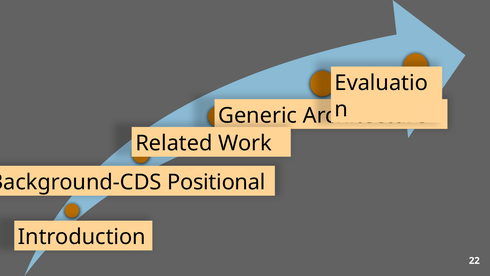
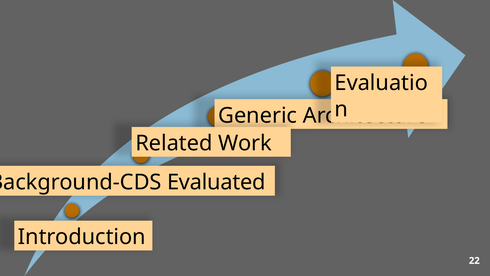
Positional: Positional -> Evaluated
